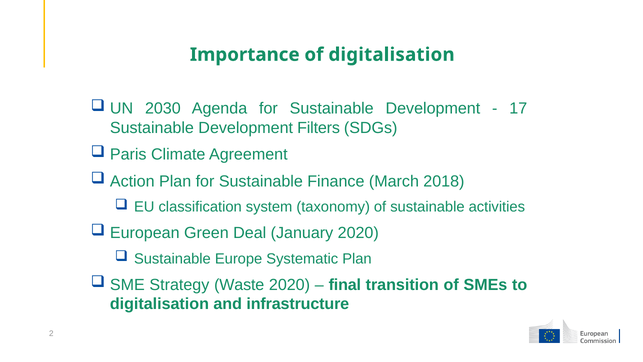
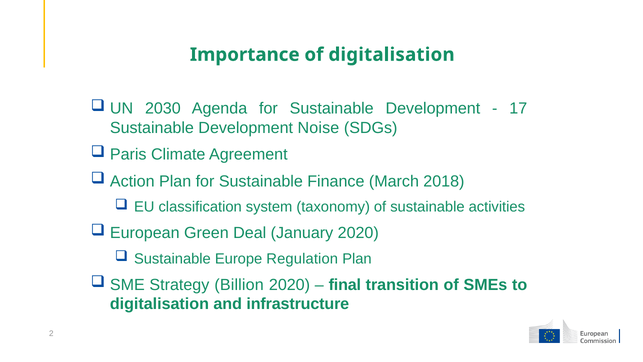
Filters: Filters -> Noise
Systematic: Systematic -> Regulation
Waste: Waste -> Billion
